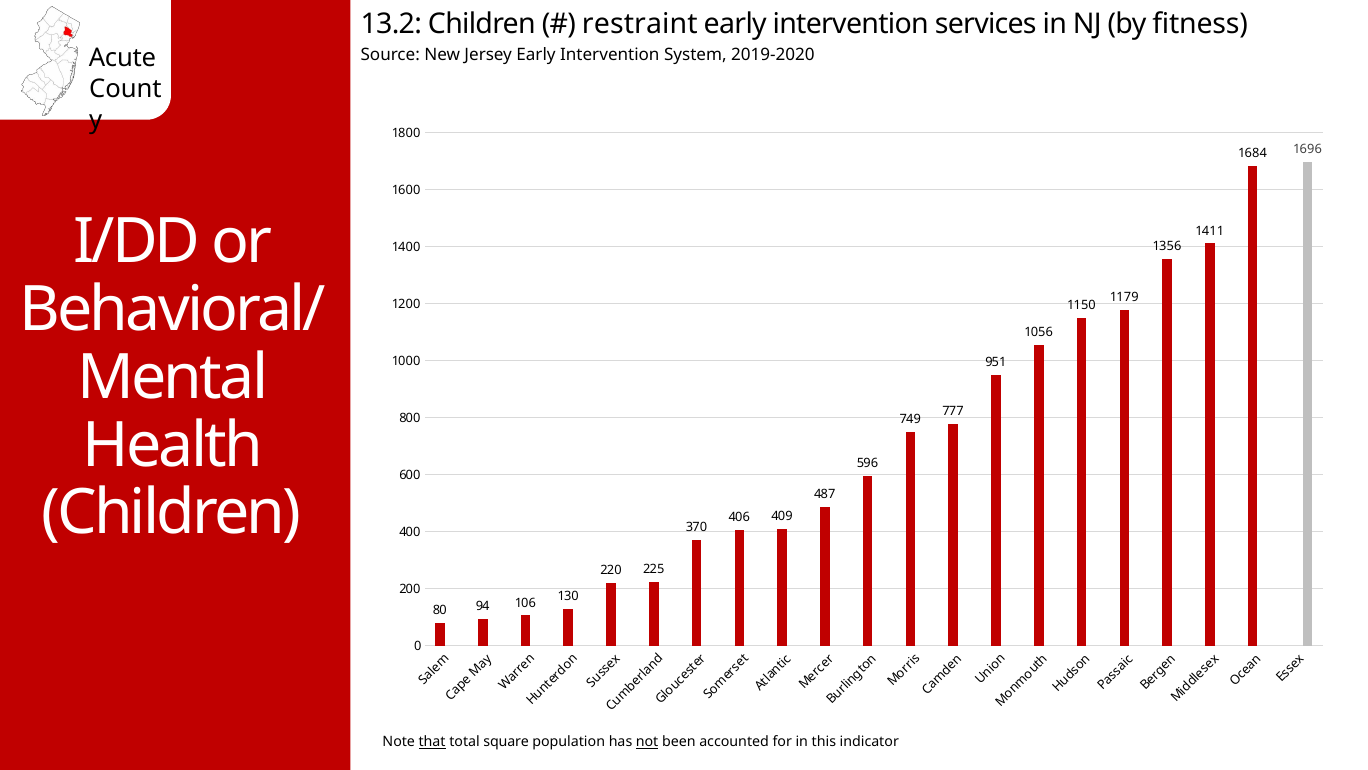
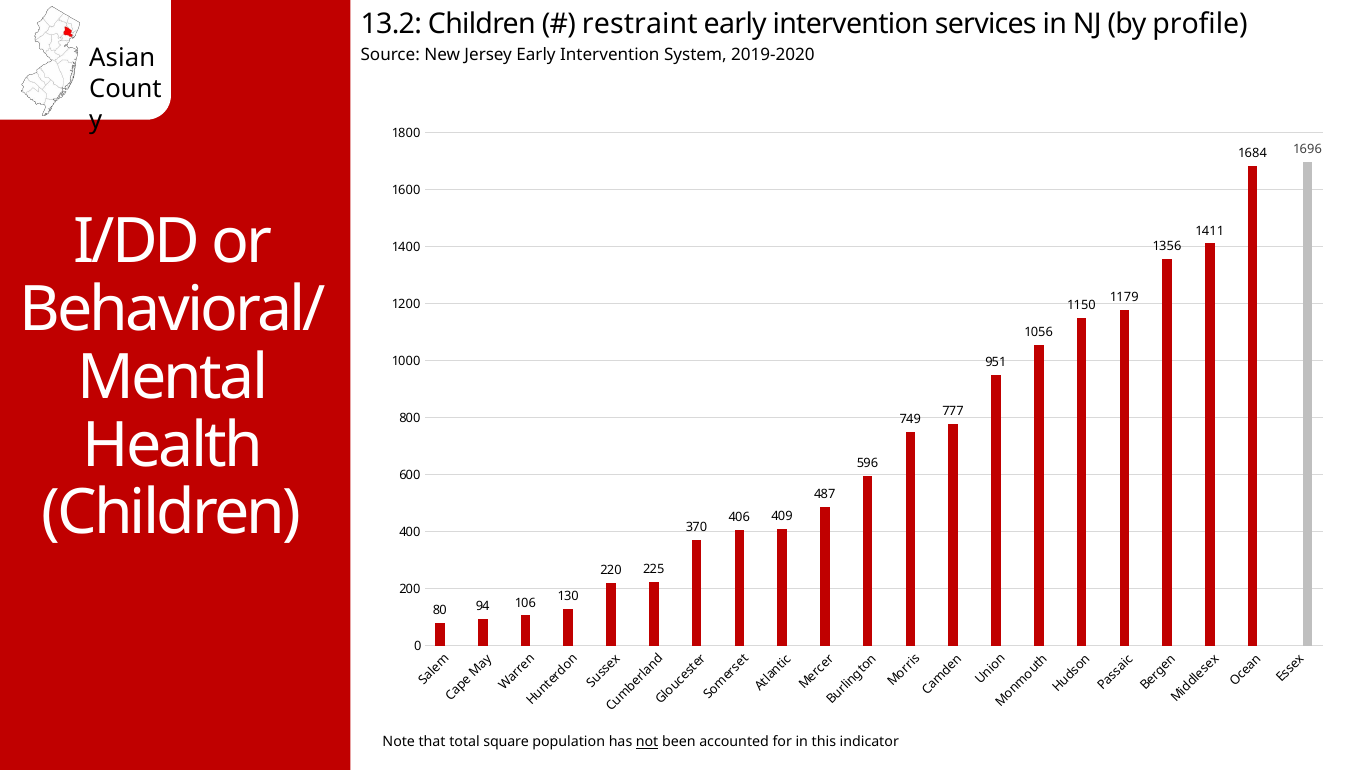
fitness: fitness -> profile
Acute: Acute -> Asian
that underline: present -> none
